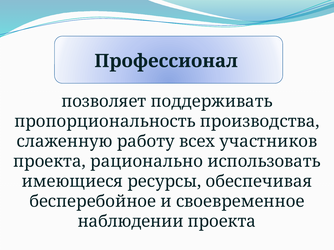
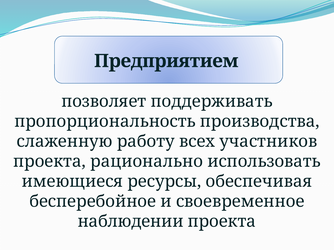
Профессионал: Профессионал -> Предприятием
